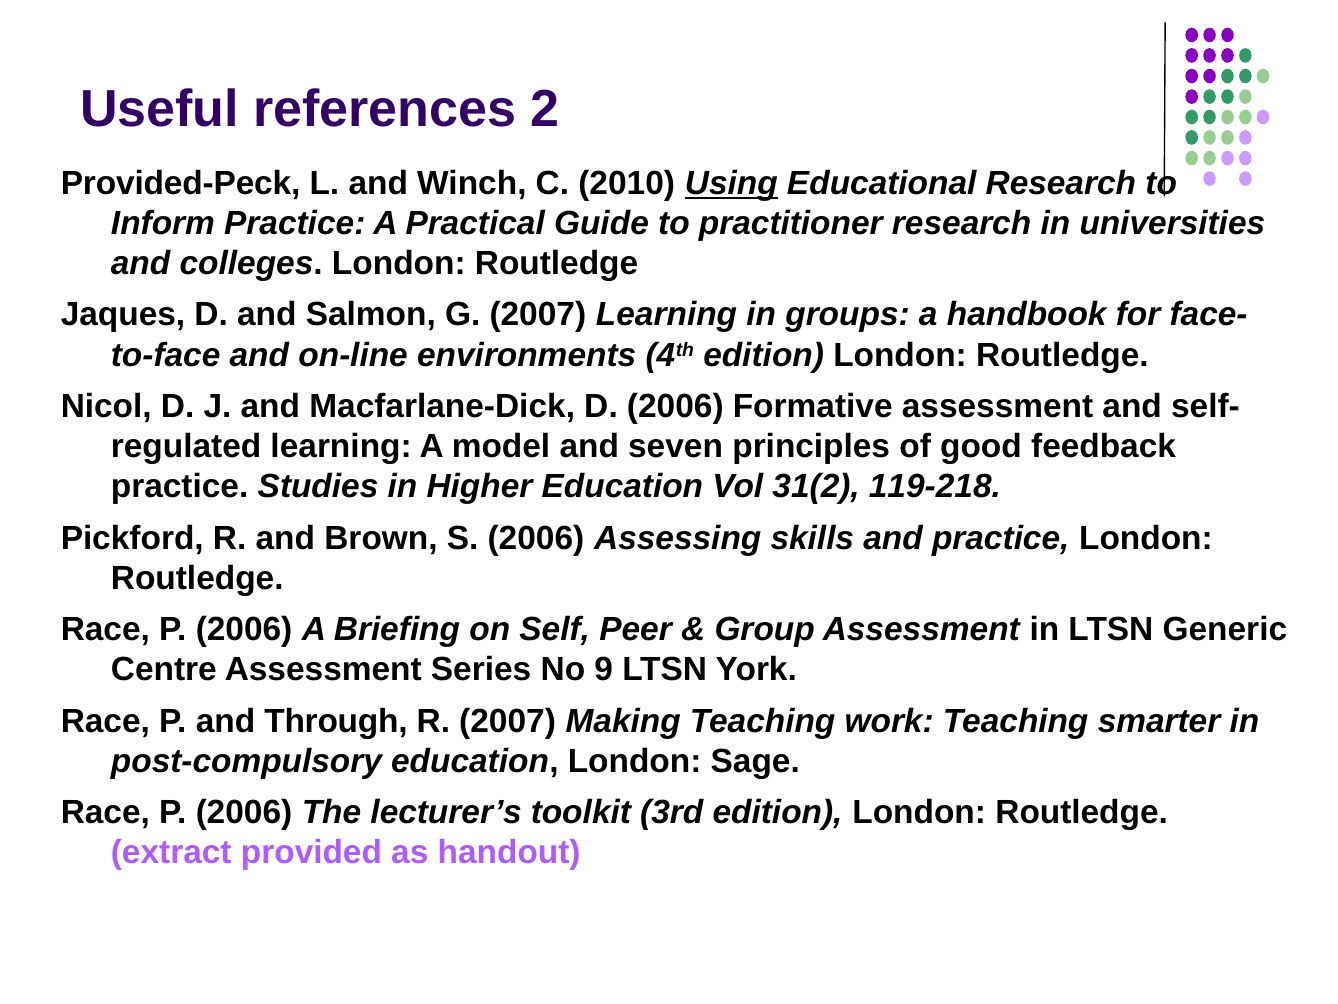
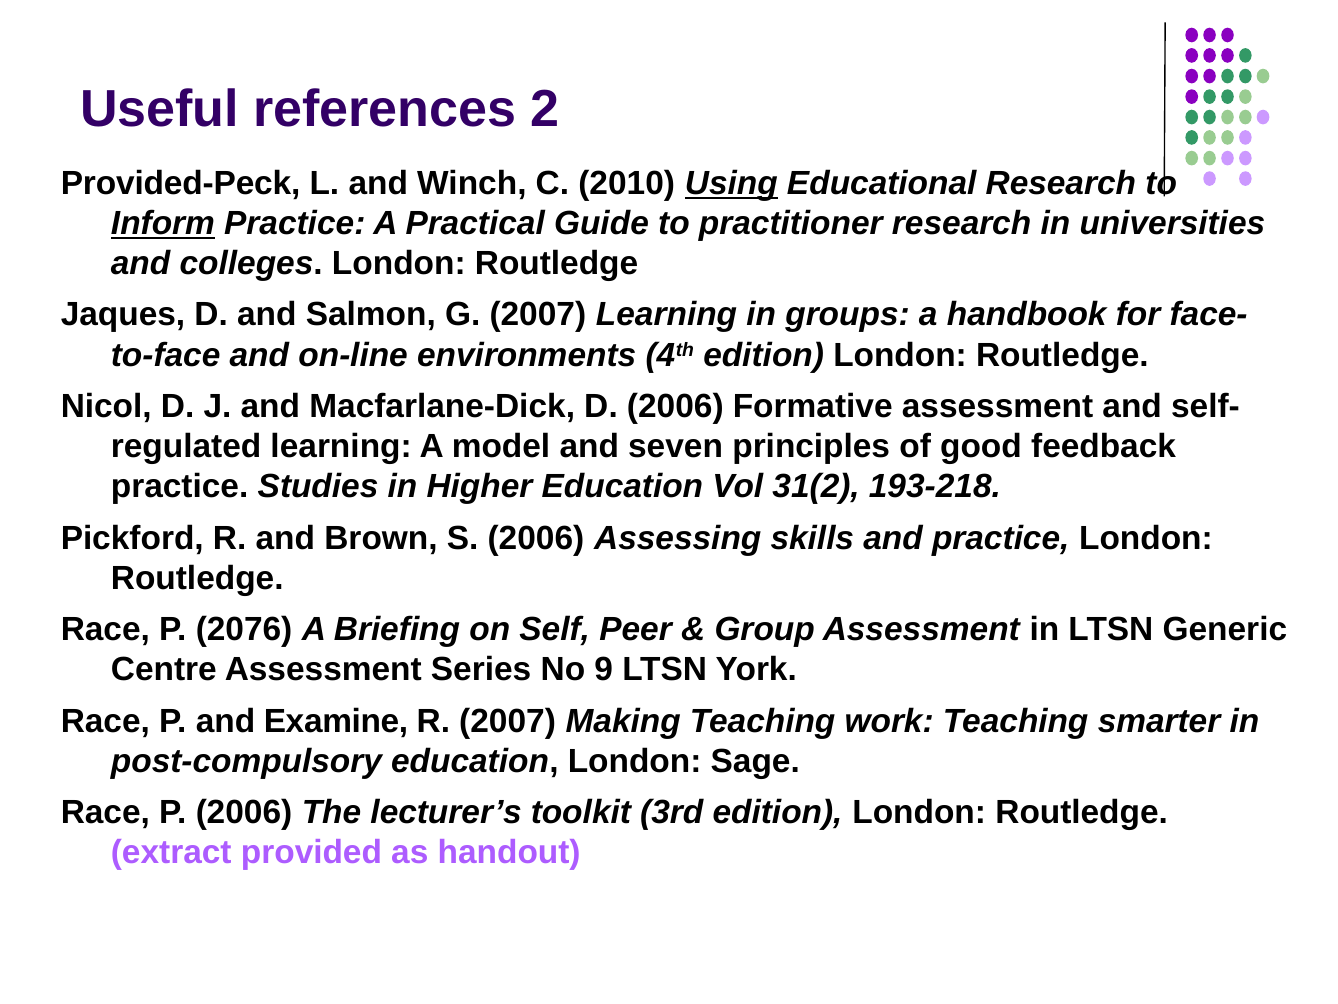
Inform underline: none -> present
119-218: 119-218 -> 193-218
2006 at (244, 629): 2006 -> 2076
Through: Through -> Examine
